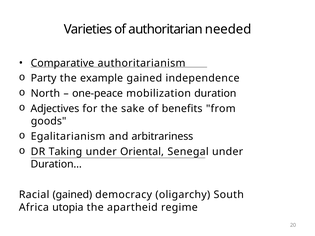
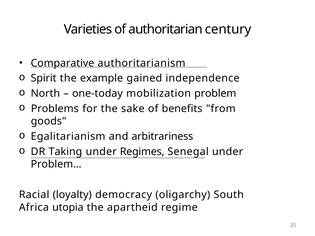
needed: needed -> century
Party: Party -> Spirit
one-peace: one-peace -> one-today
duration: duration -> problem
Adjectives: Adjectives -> Problems
Oriental: Oriental -> Regimes
Duration…: Duration… -> Problem…
Racial gained: gained -> loyalty
